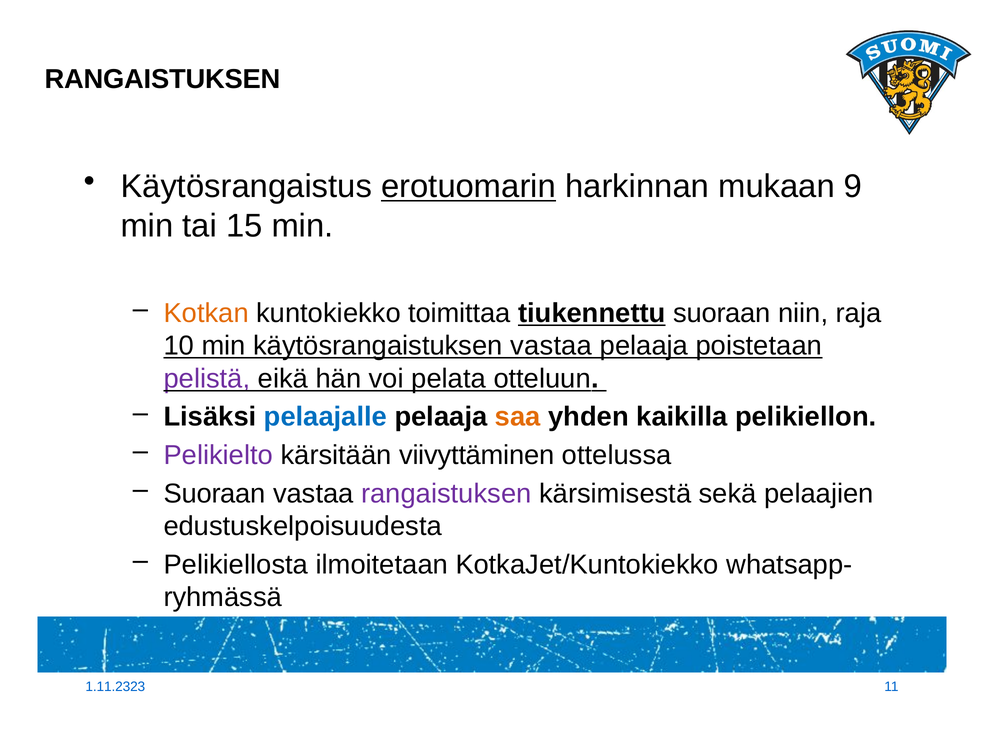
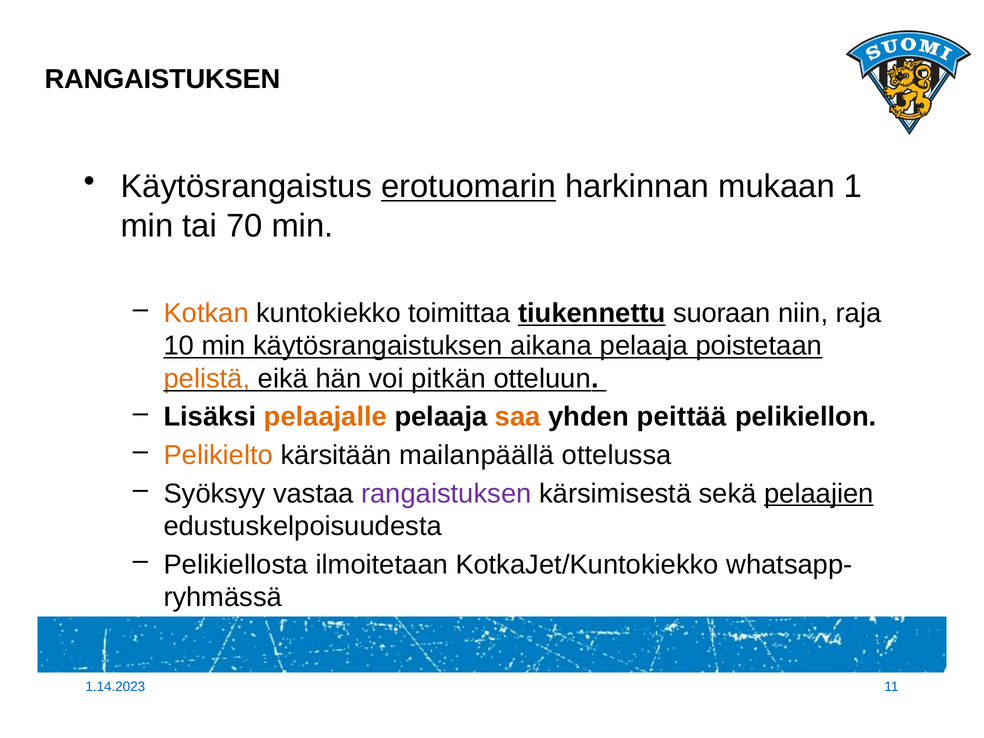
9: 9 -> 1
15: 15 -> 70
käytösrangaistuksen vastaa: vastaa -> aikana
pelistä colour: purple -> orange
pelata: pelata -> pitkän
pelaajalle colour: blue -> orange
kaikilla: kaikilla -> peittää
Pelikielto colour: purple -> orange
viivyttäminen: viivyttäminen -> mailanpäällä
Suoraan at (215, 494): Suoraan -> Syöksyy
pelaajien underline: none -> present
1.11.2323: 1.11.2323 -> 1.14.2023
